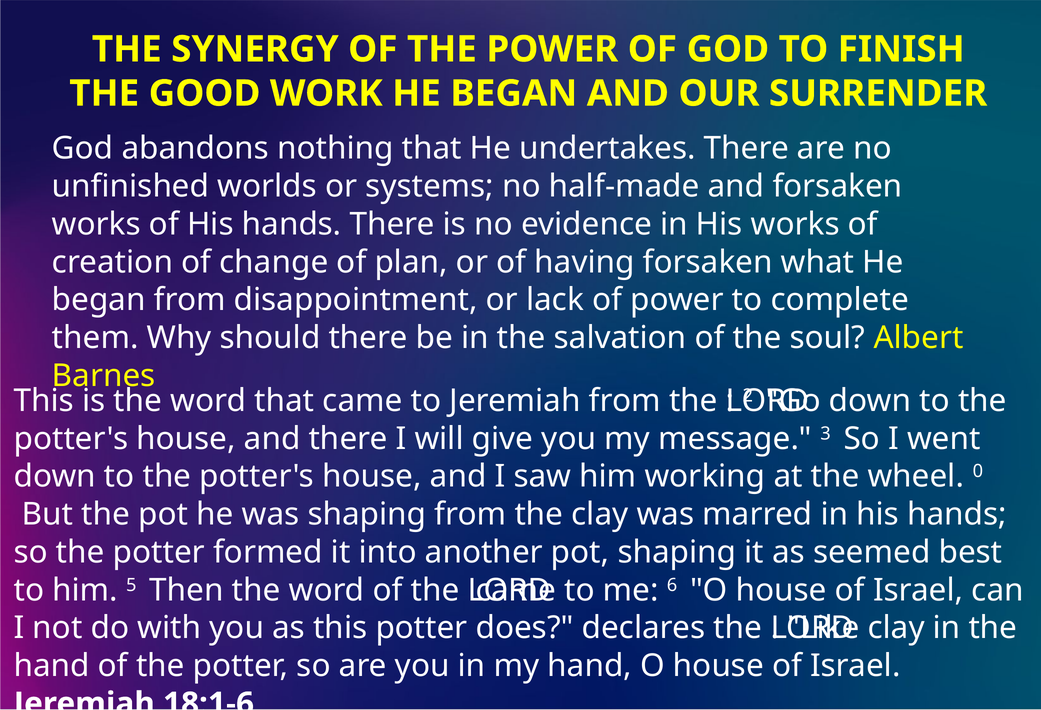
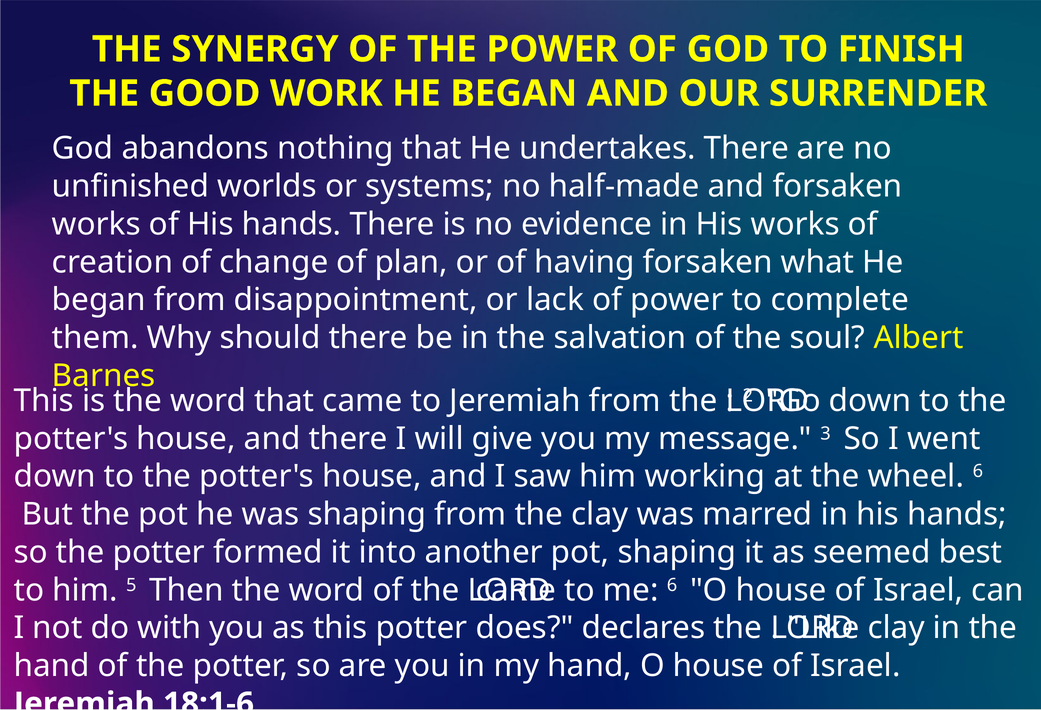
wheel 0: 0 -> 6
